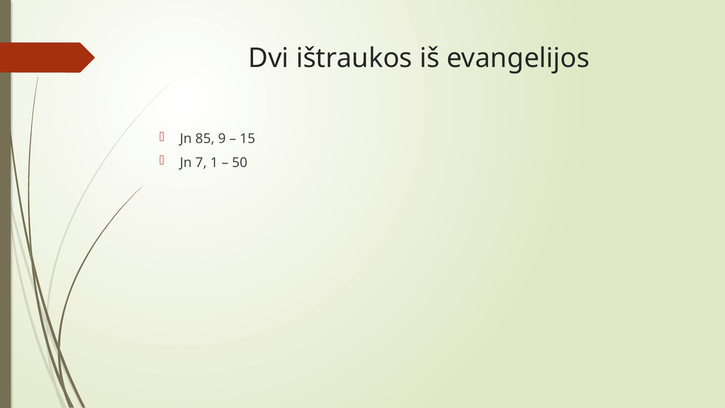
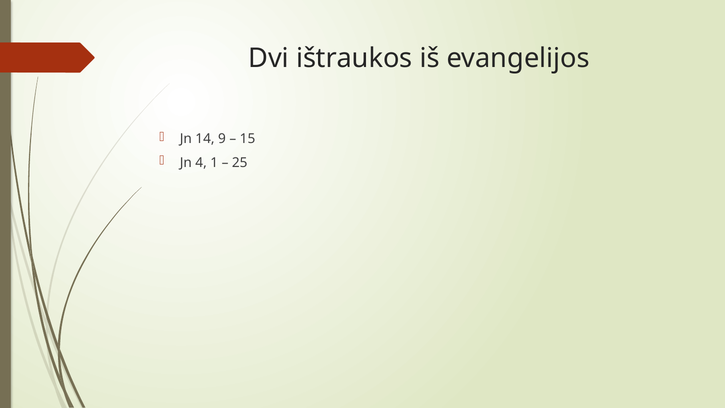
85: 85 -> 14
7: 7 -> 4
50: 50 -> 25
